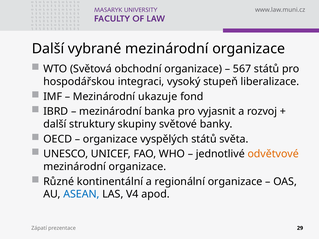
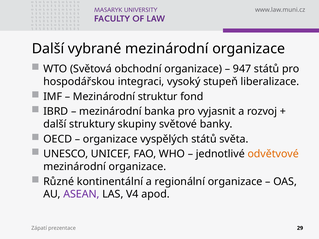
567: 567 -> 947
ukazuje: ukazuje -> struktur
ASEAN colour: blue -> purple
